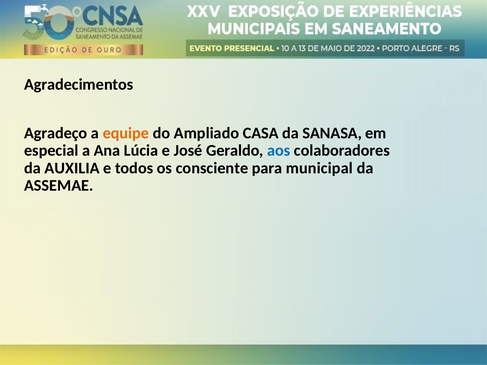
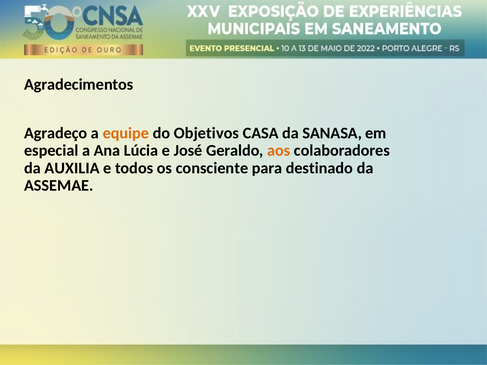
Ampliado: Ampliado -> Objetivos
aos colour: blue -> orange
municipal: municipal -> destinado
